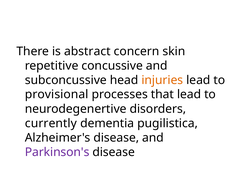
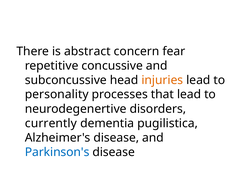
skin: skin -> fear
provisional: provisional -> personality
Parkinson's colour: purple -> blue
